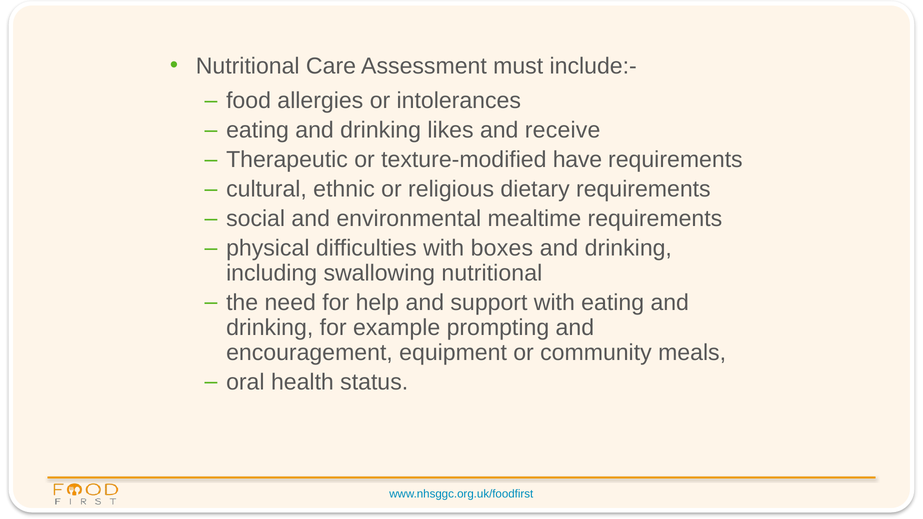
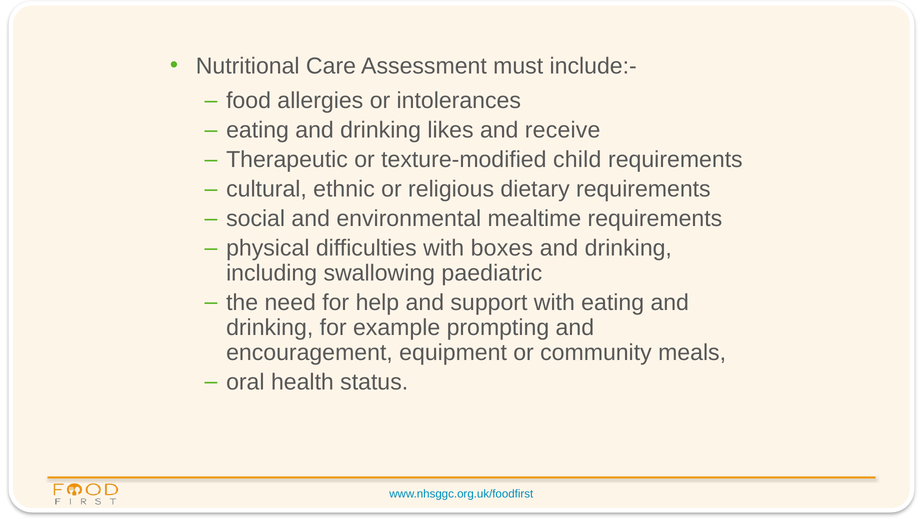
have: have -> child
swallowing nutritional: nutritional -> paediatric
